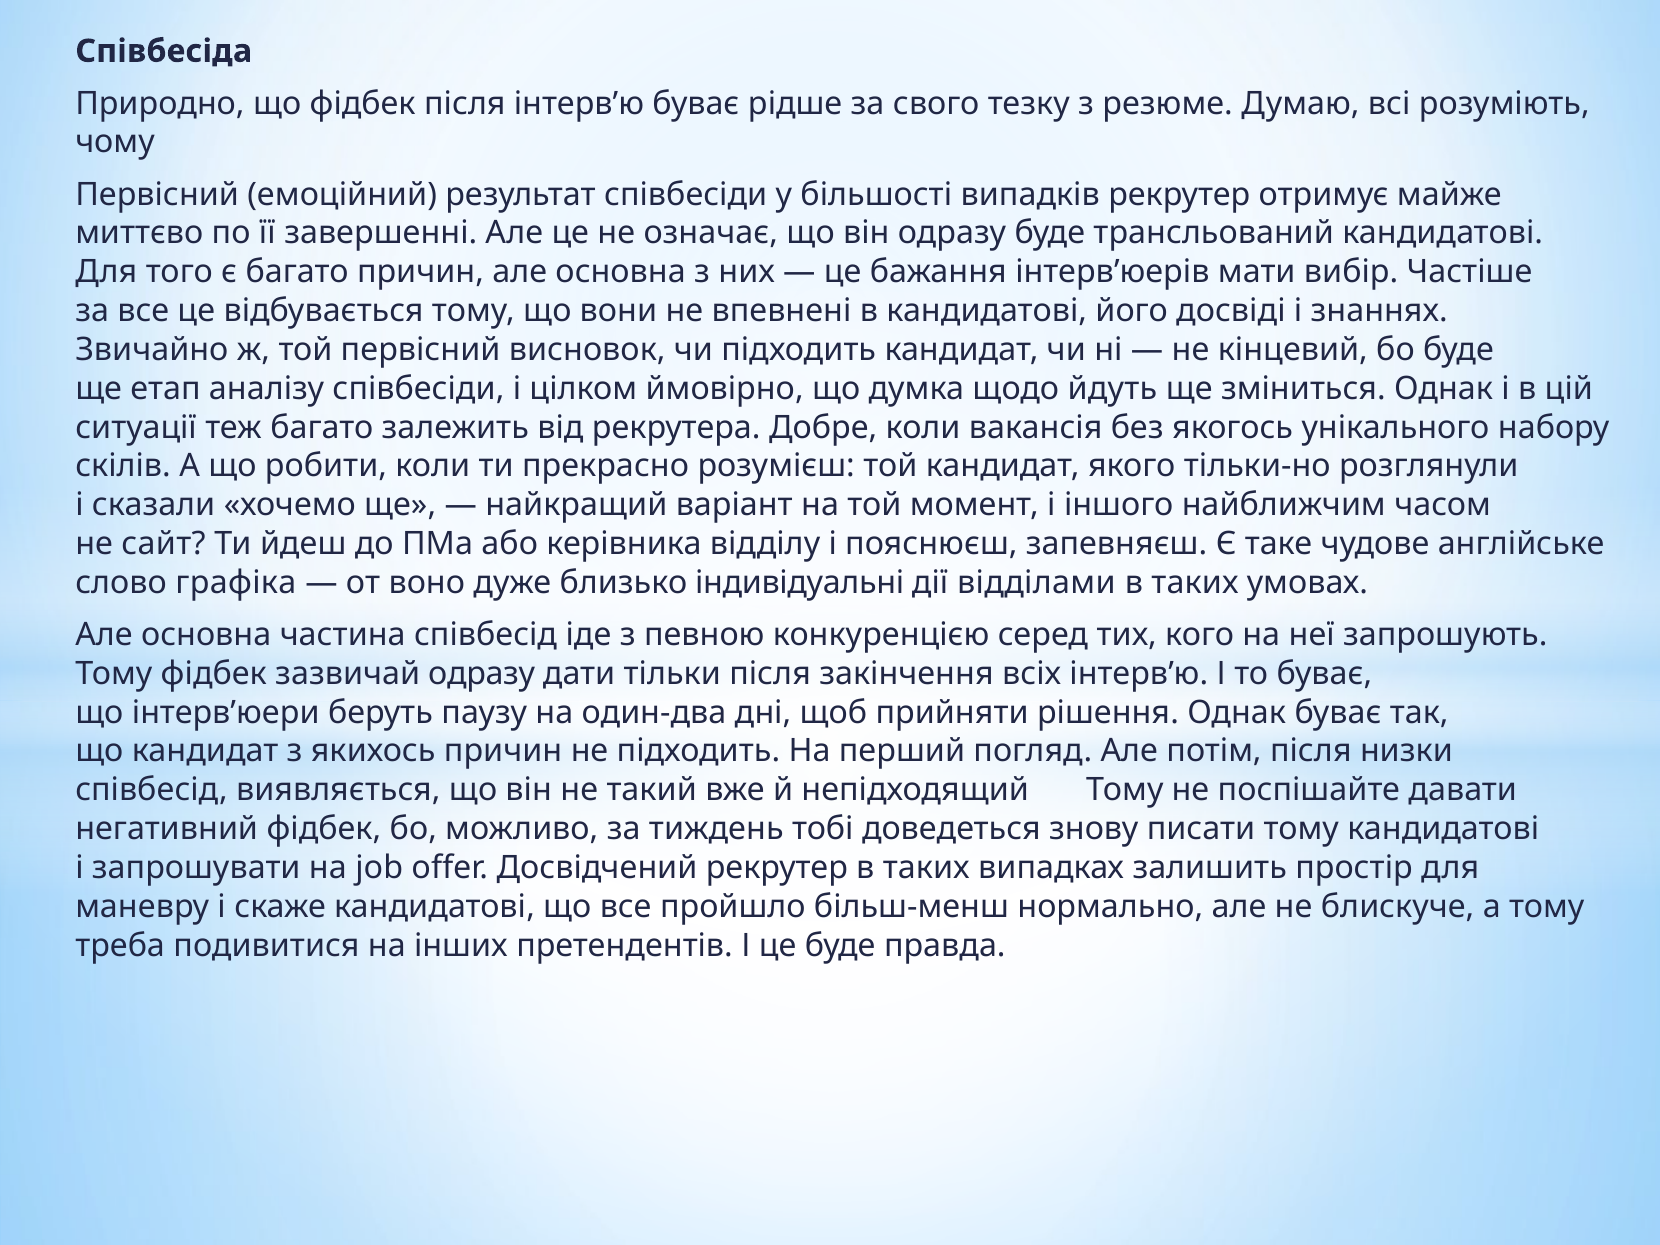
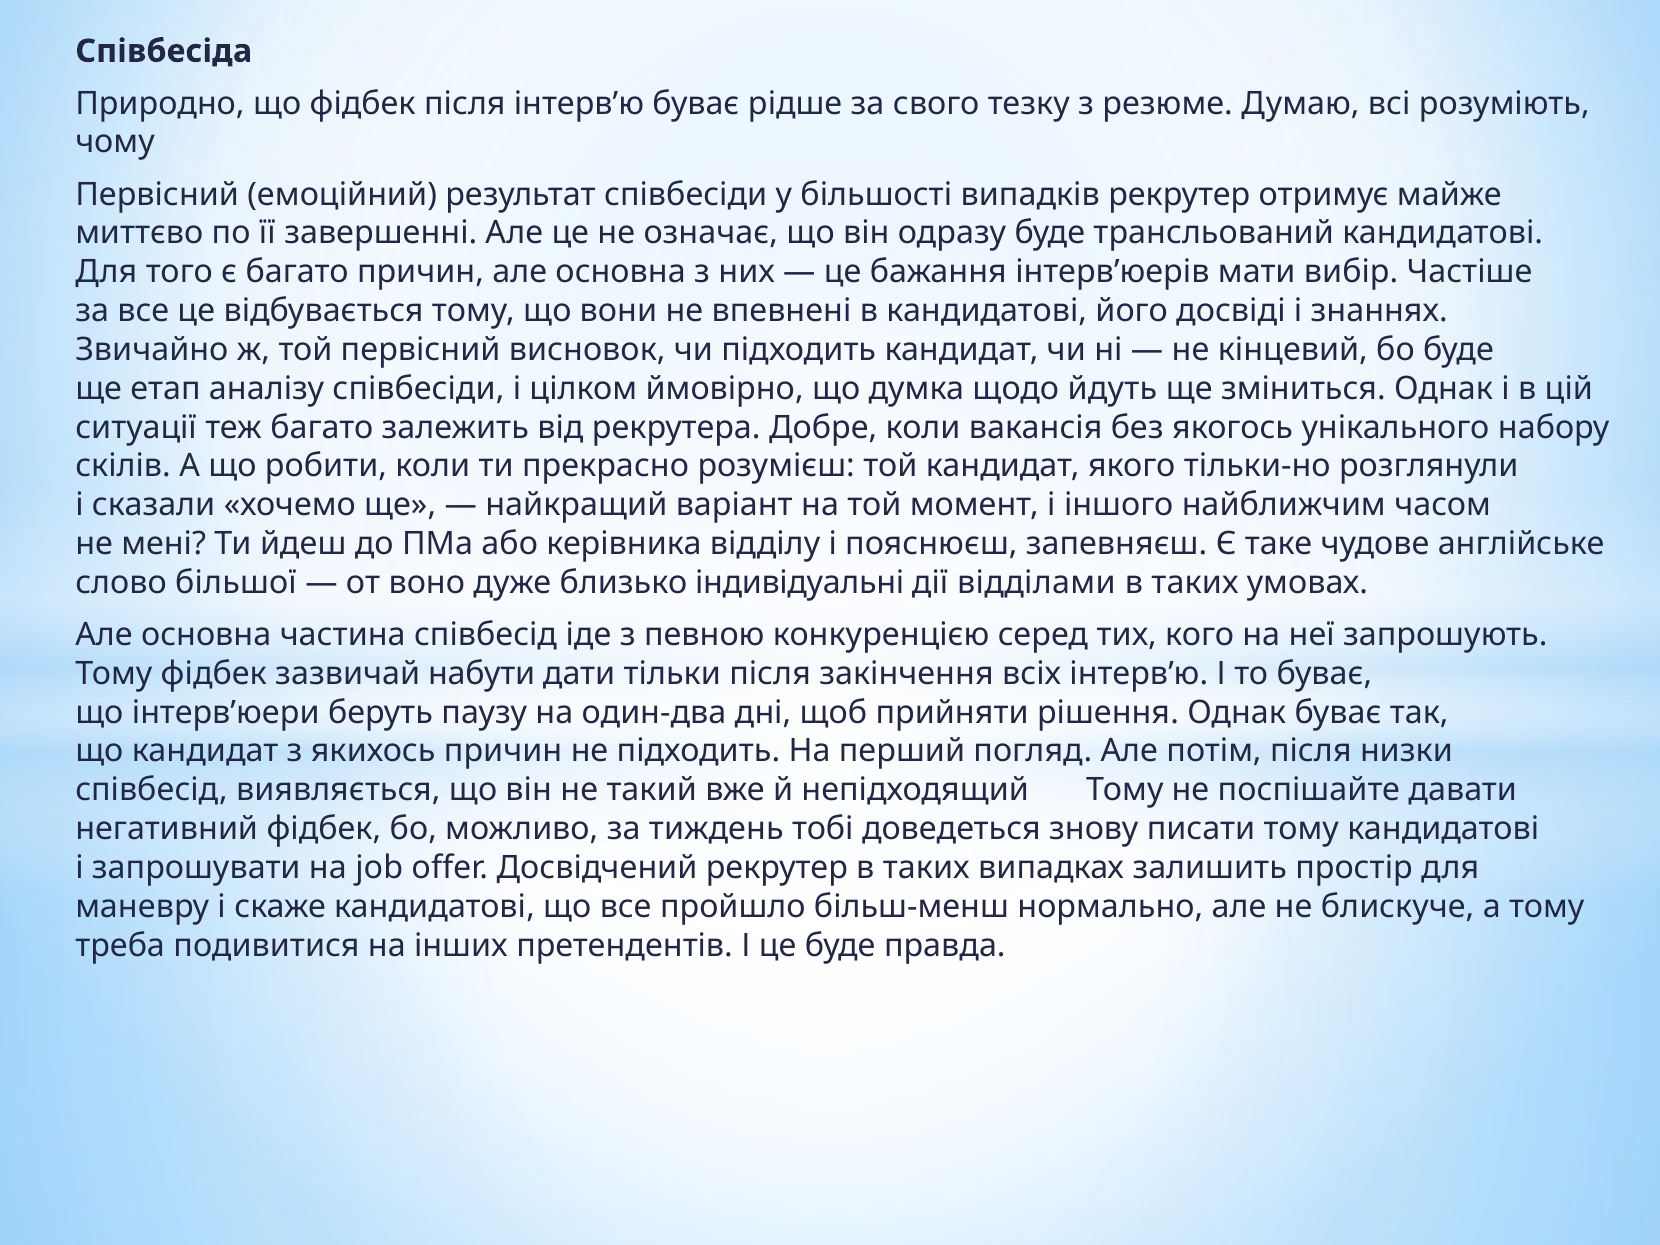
сайт: сайт -> мені
графіка: графіка -> більшої
зазвичай одразу: одразу -> набути
